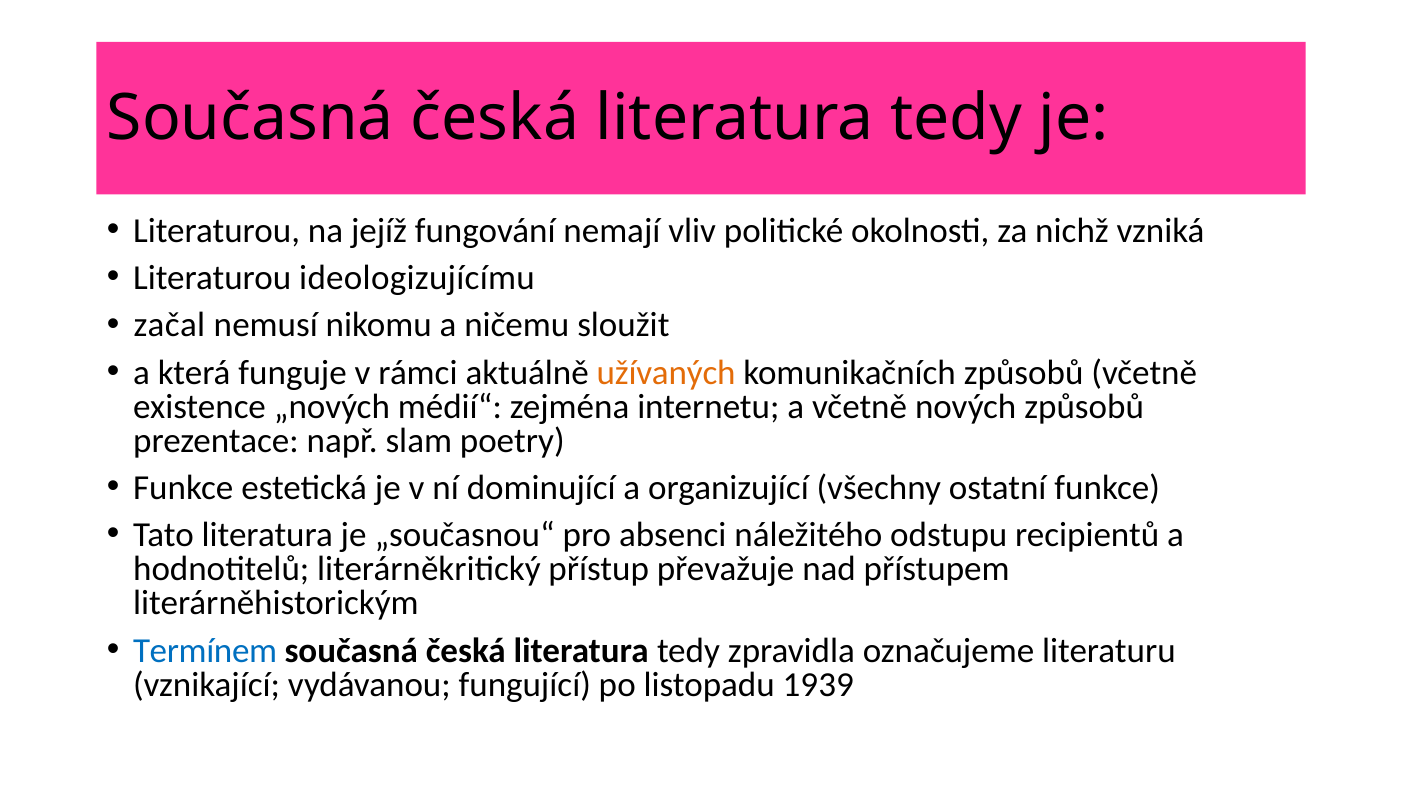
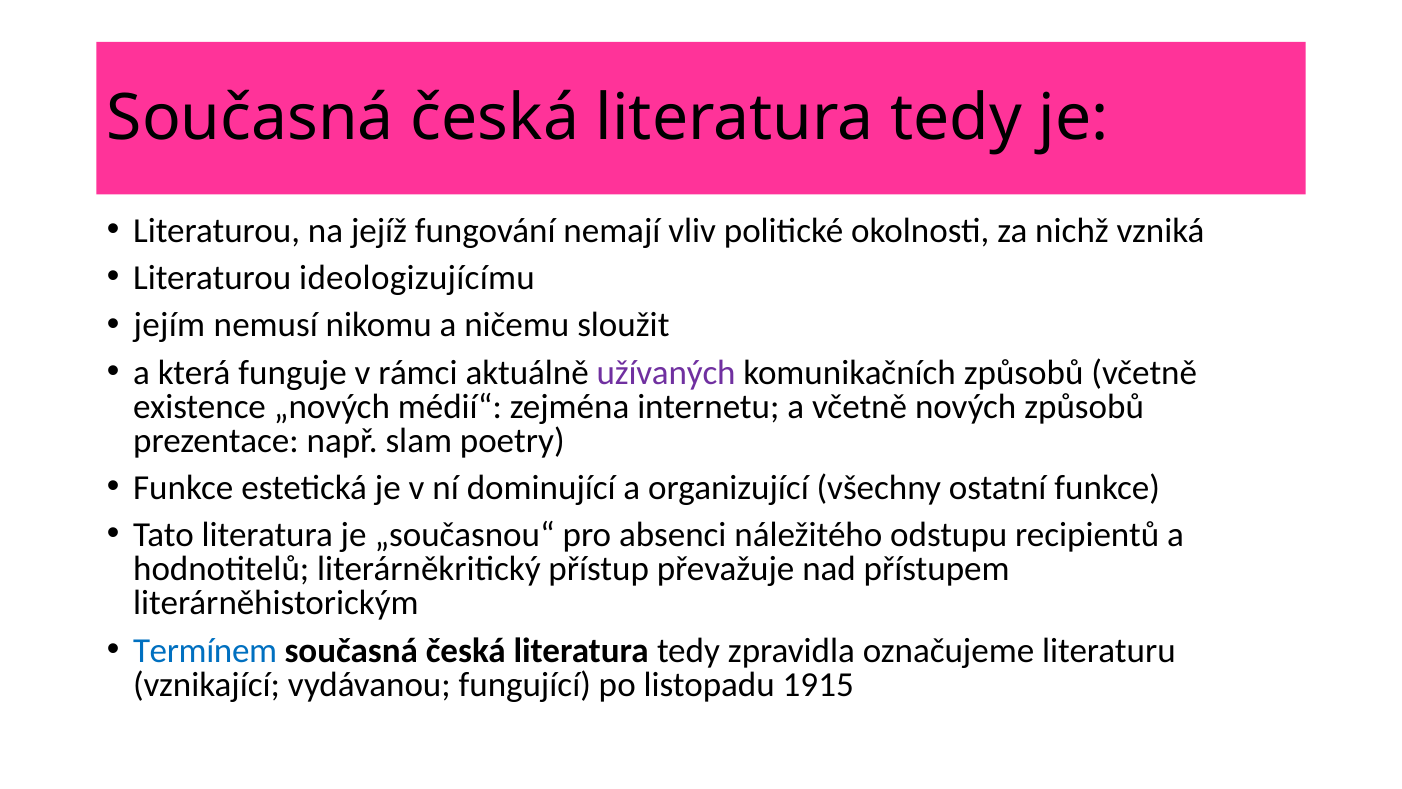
začal: začal -> jejím
užívaných colour: orange -> purple
1939: 1939 -> 1915
